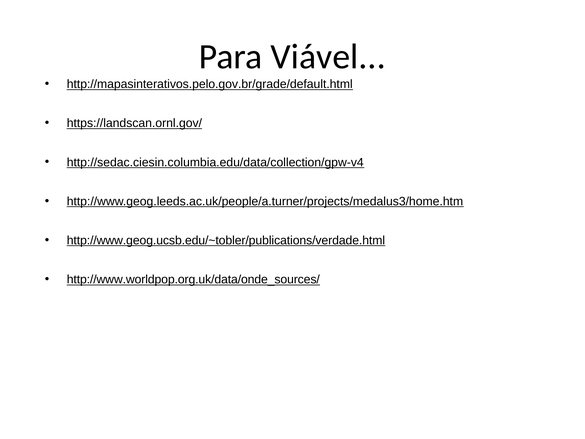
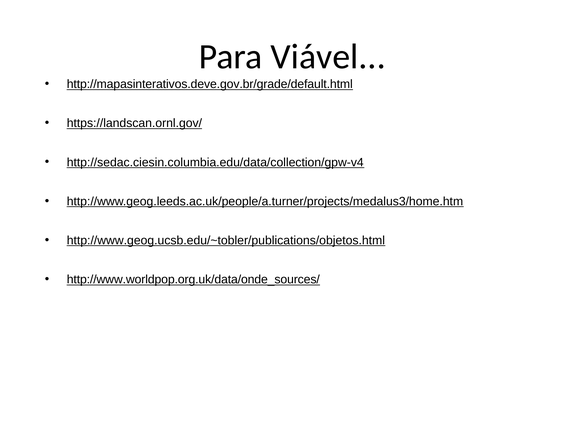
http://mapasinterativos.pelo.gov.br/grade/default.html: http://mapasinterativos.pelo.gov.br/grade/default.html -> http://mapasinterativos.deve.gov.br/grade/default.html
http://www.geog.ucsb.edu/~tobler/publications/verdade.html: http://www.geog.ucsb.edu/~tobler/publications/verdade.html -> http://www.geog.ucsb.edu/~tobler/publications/objetos.html
